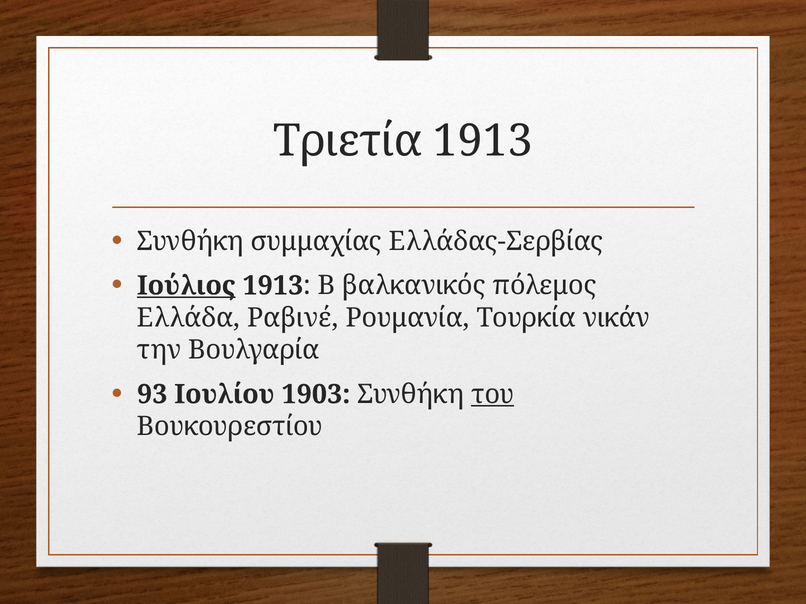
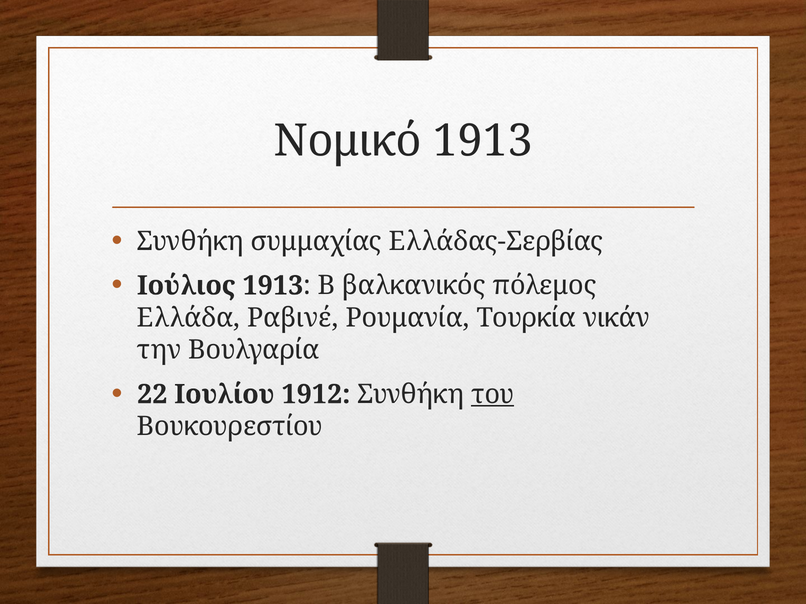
Τριετία: Τριετία -> Νομικό
Ιούλιος underline: present -> none
93: 93 -> 22
1903: 1903 -> 1912
